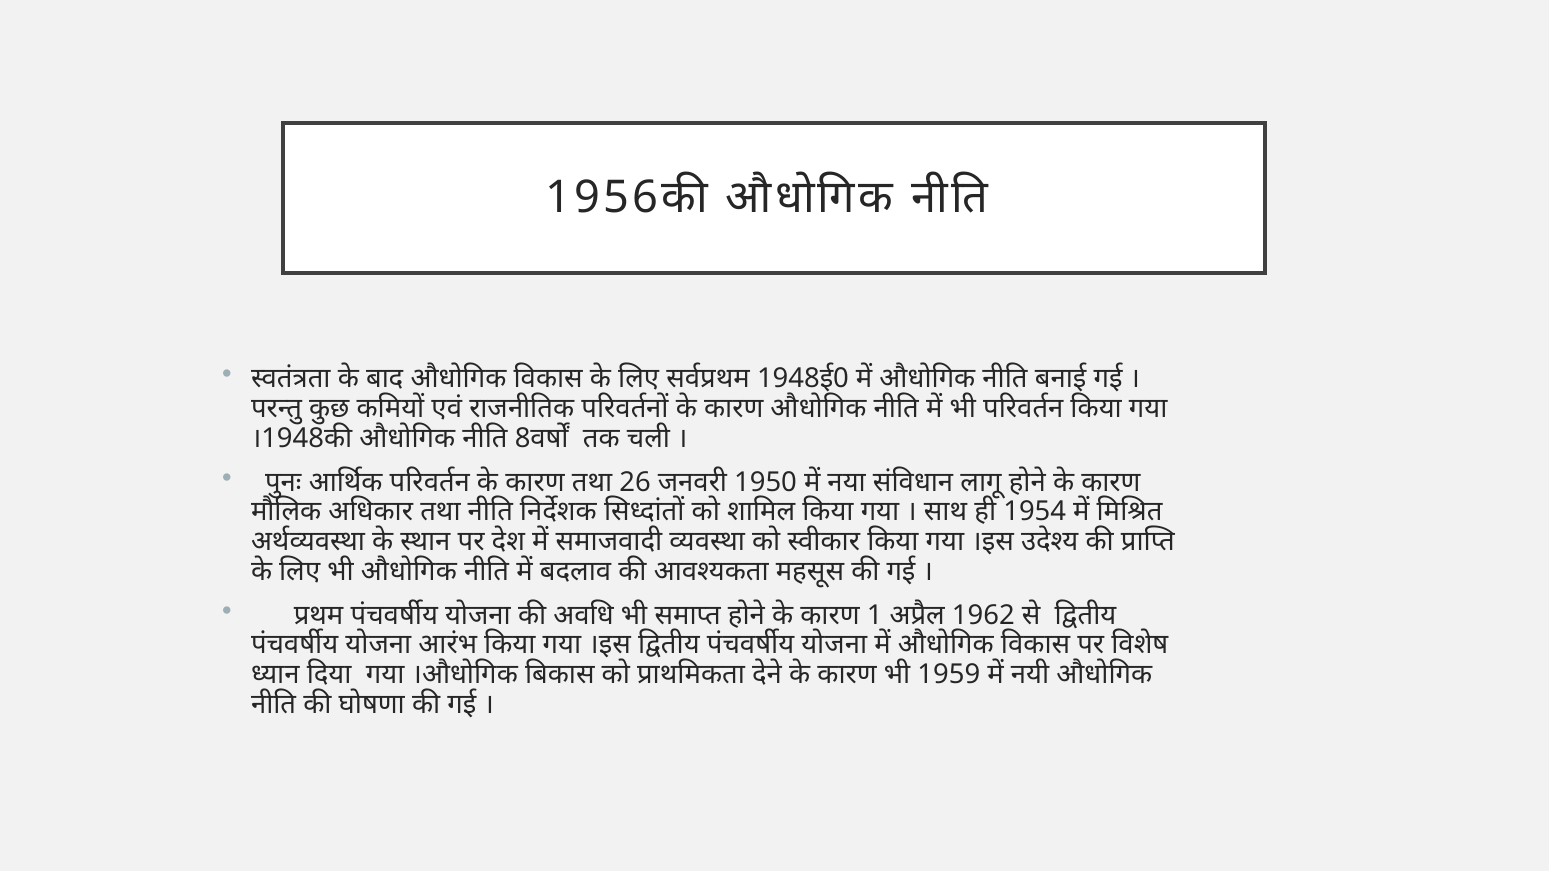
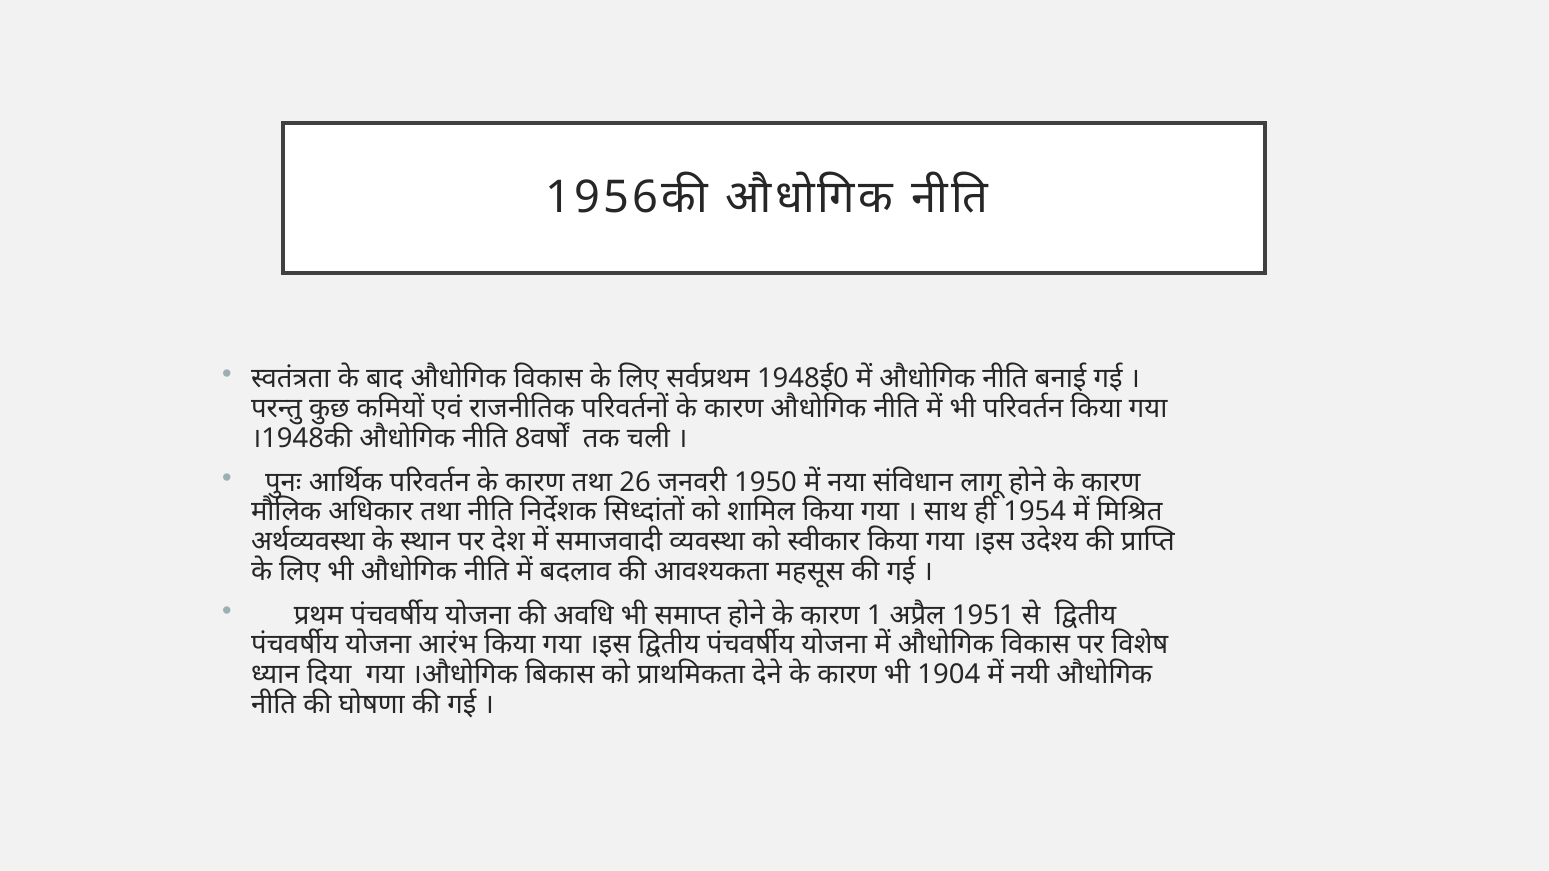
1962: 1962 -> 1951
1959: 1959 -> 1904
